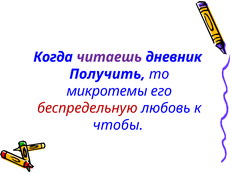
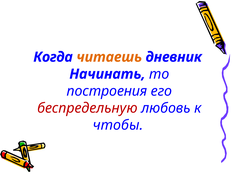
читаешь colour: purple -> orange
Получить: Получить -> Начинать
микротемы: микротемы -> построения
